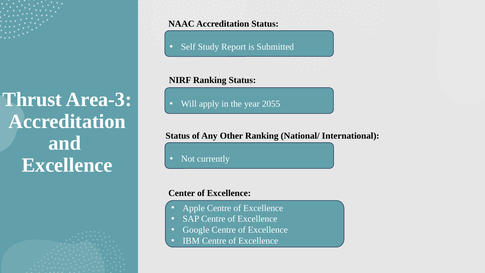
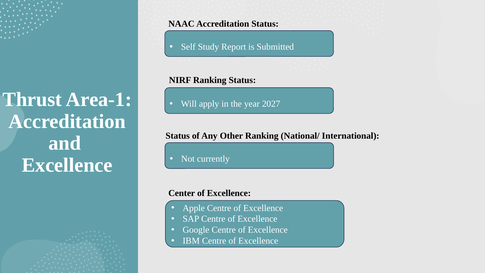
Area-3: Area-3 -> Area-1
2055: 2055 -> 2027
